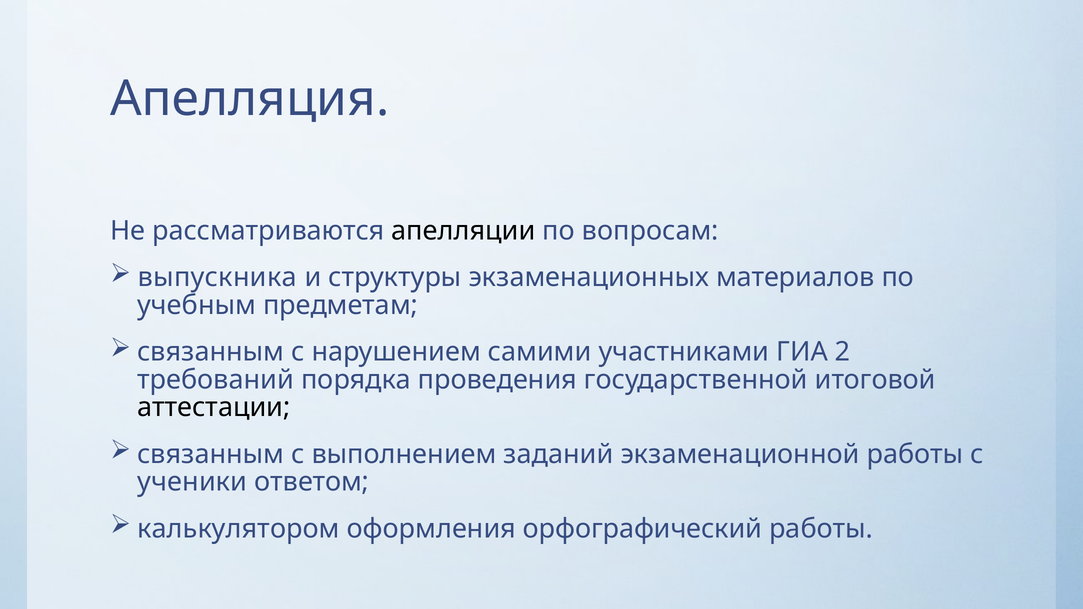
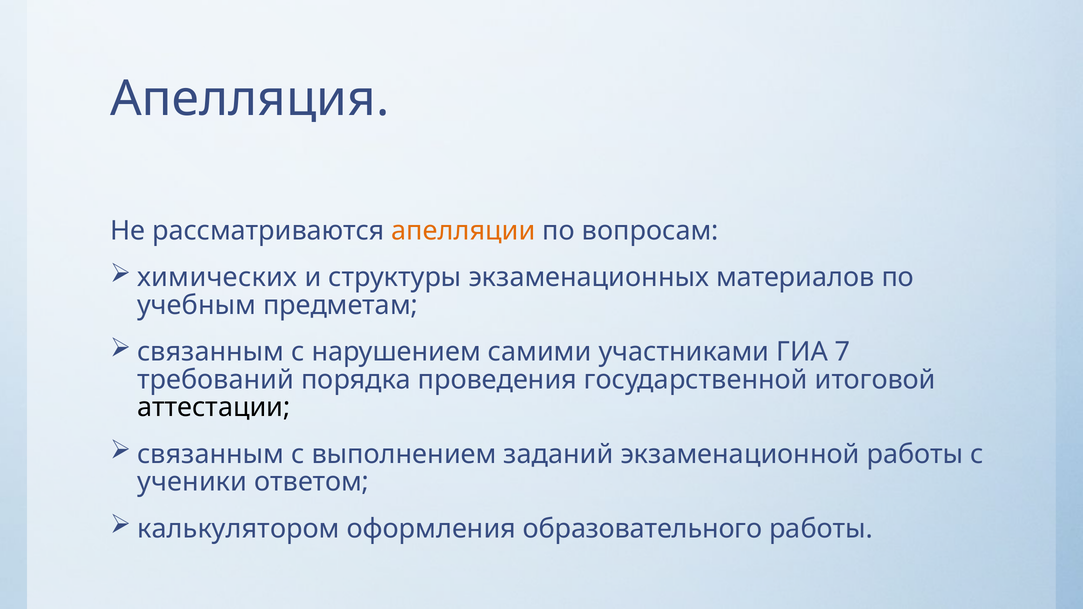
апелляции colour: black -> orange
выпускника: выпускника -> химических
2: 2 -> 7
орфографический: орфографический -> образовательного
